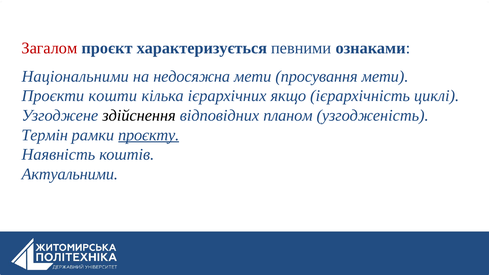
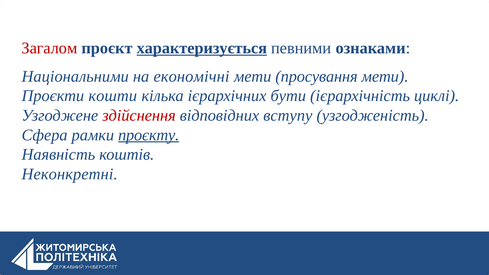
характеризується underline: none -> present
недосяжна: недосяжна -> економічні
якщо: якщо -> бути
здійснення colour: black -> red
планом: планом -> вступу
Термін: Термін -> Сфера
Актуальними: Актуальними -> Неконкретні
